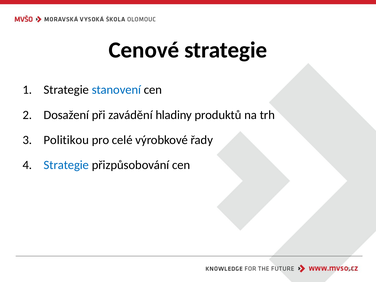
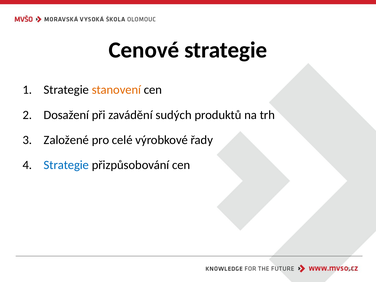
stanovení colour: blue -> orange
hladiny: hladiny -> sudých
Politikou: Politikou -> Založené
